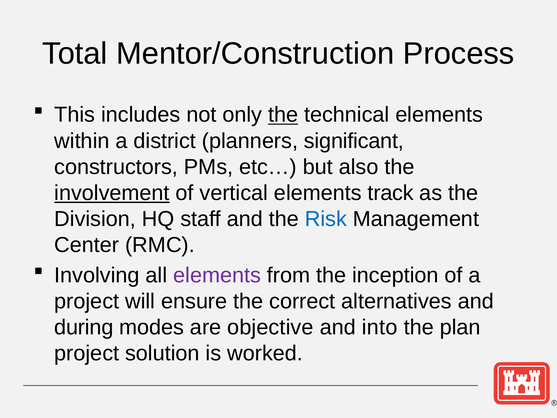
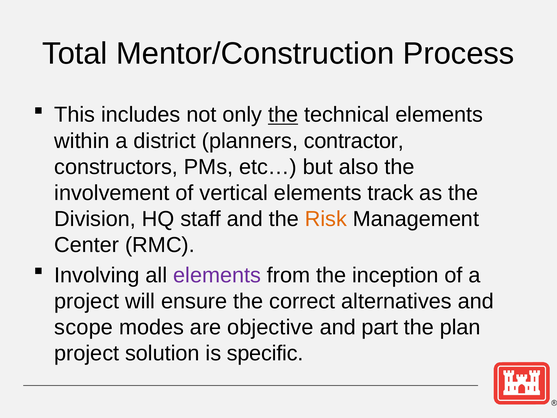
significant: significant -> contractor
involvement underline: present -> none
Risk colour: blue -> orange
during: during -> scope
into: into -> part
worked: worked -> specific
